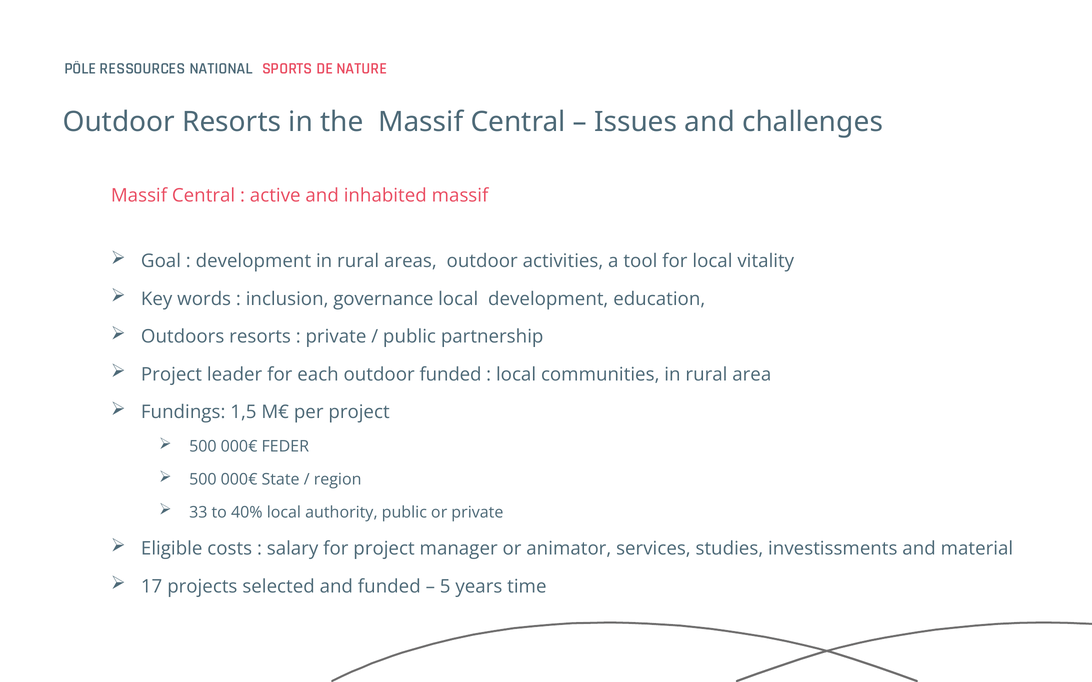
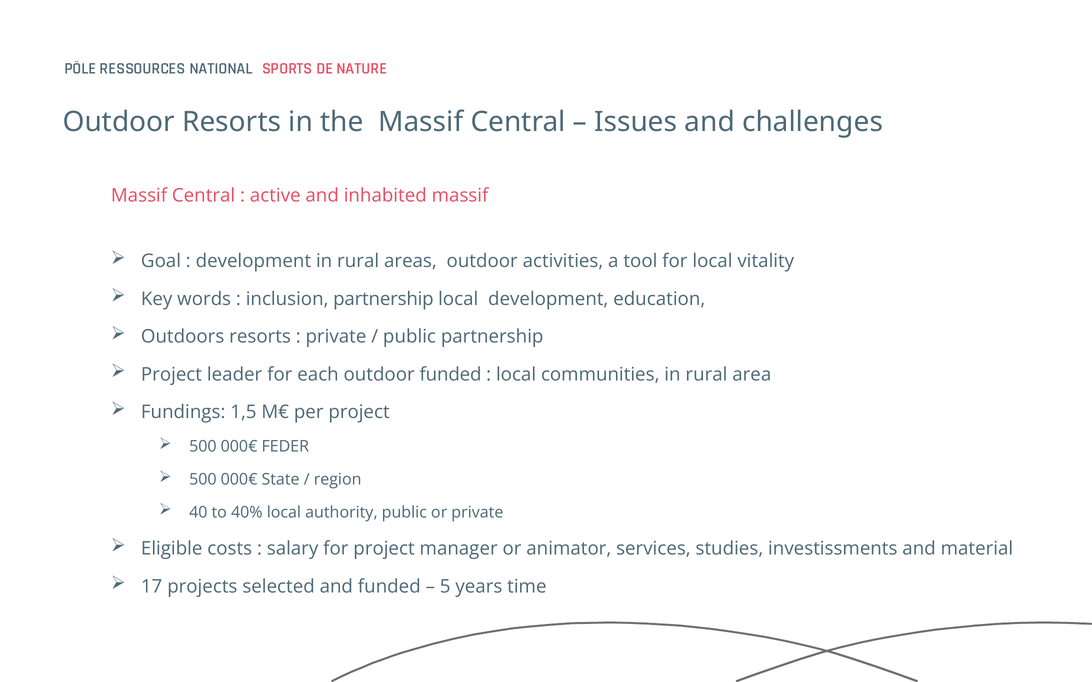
inclusion governance: governance -> partnership
33: 33 -> 40
